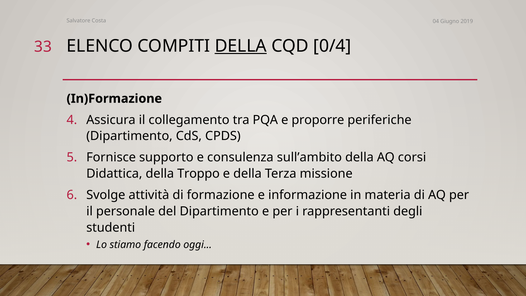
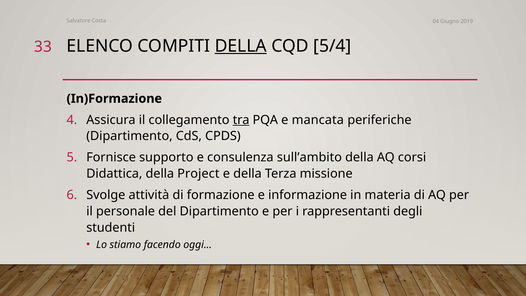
0/4: 0/4 -> 5/4
tra underline: none -> present
proporre: proporre -> mancata
Troppo: Troppo -> Project
